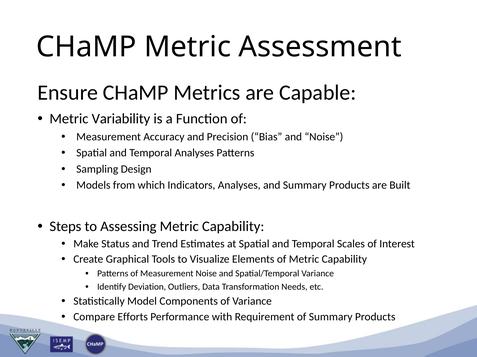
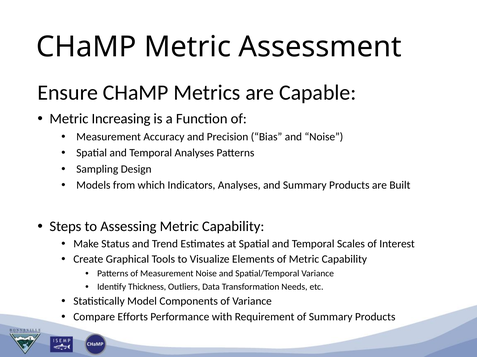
Variability: Variability -> Increasing
Deviation: Deviation -> Thickness
